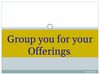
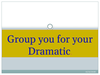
Offerings: Offerings -> Dramatic
